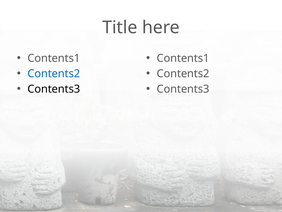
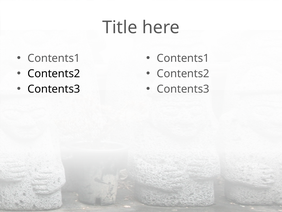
Contents2 at (54, 73) colour: blue -> black
